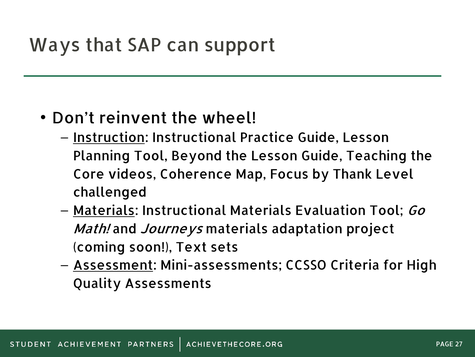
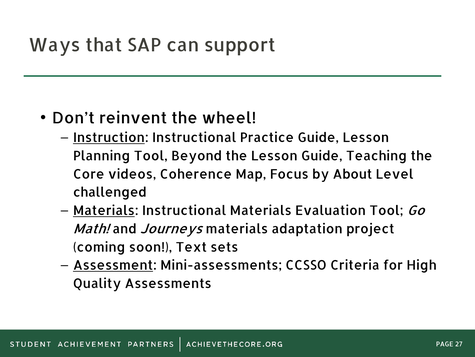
Thank: Thank -> About
